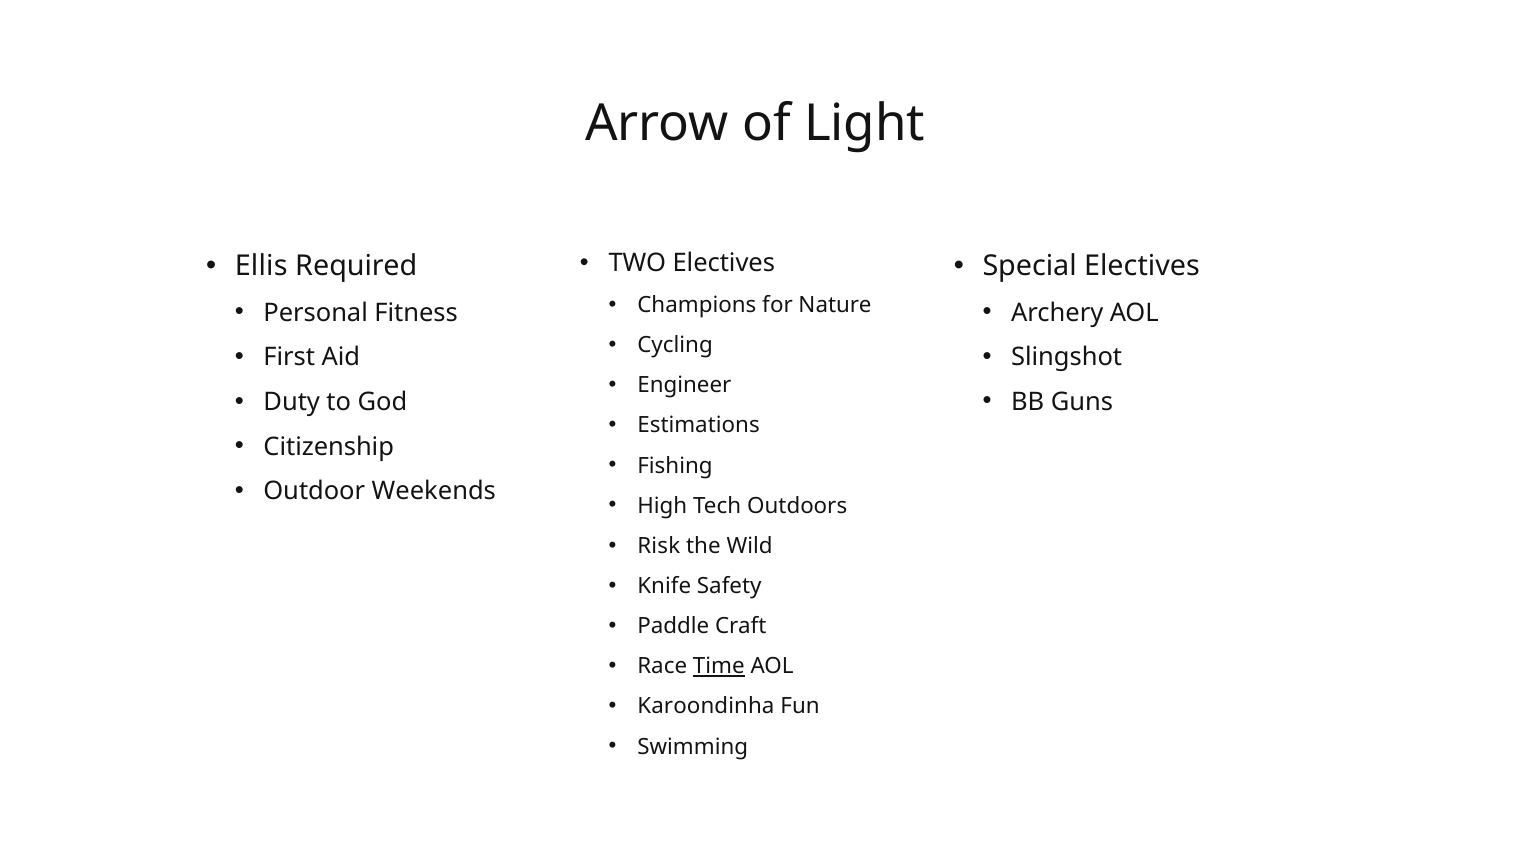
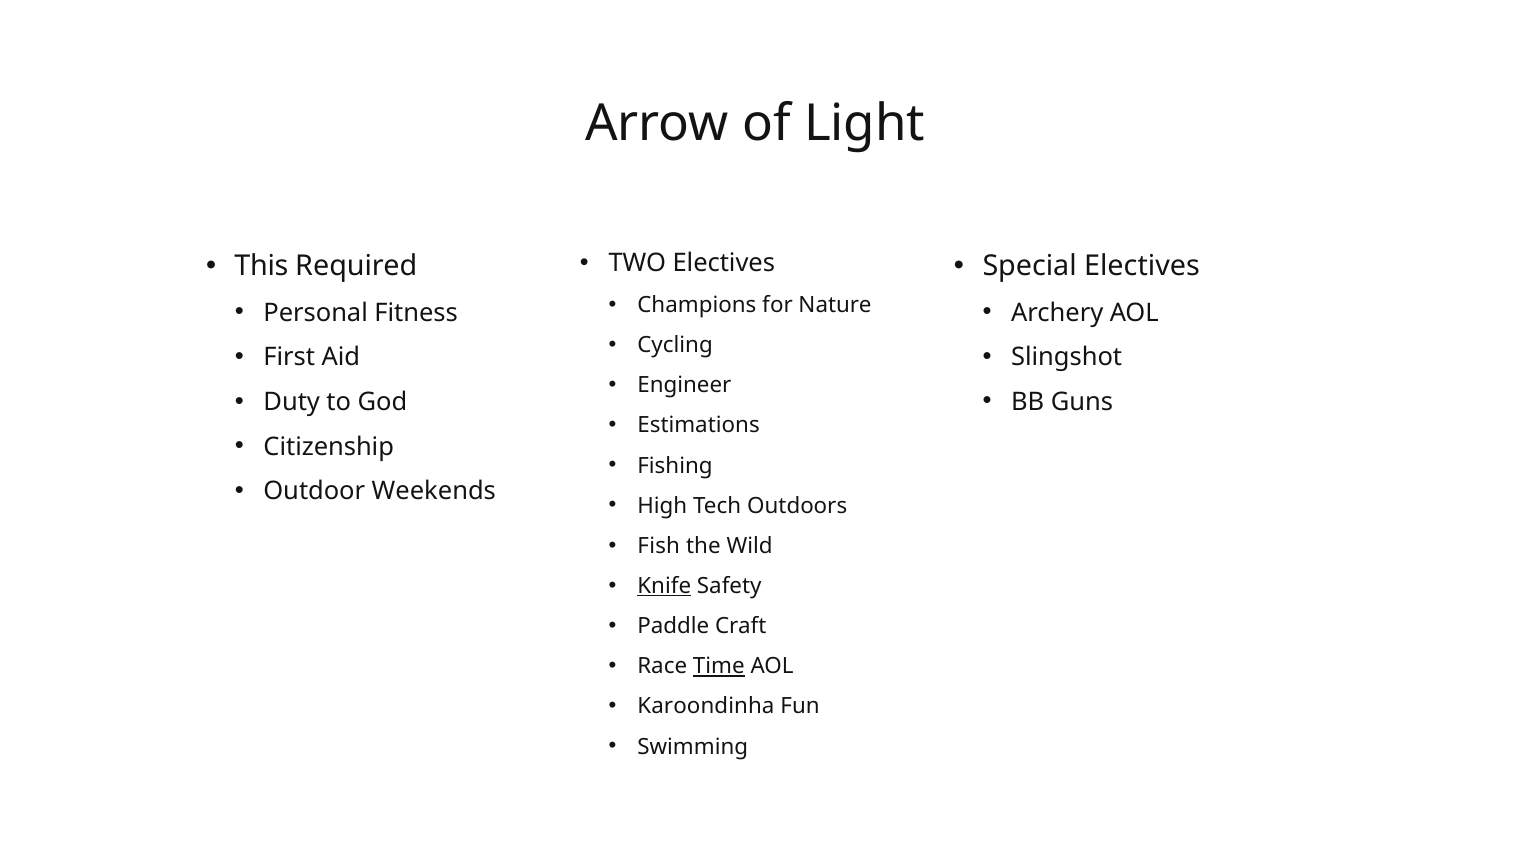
Ellis: Ellis -> This
Risk: Risk -> Fish
Knife underline: none -> present
